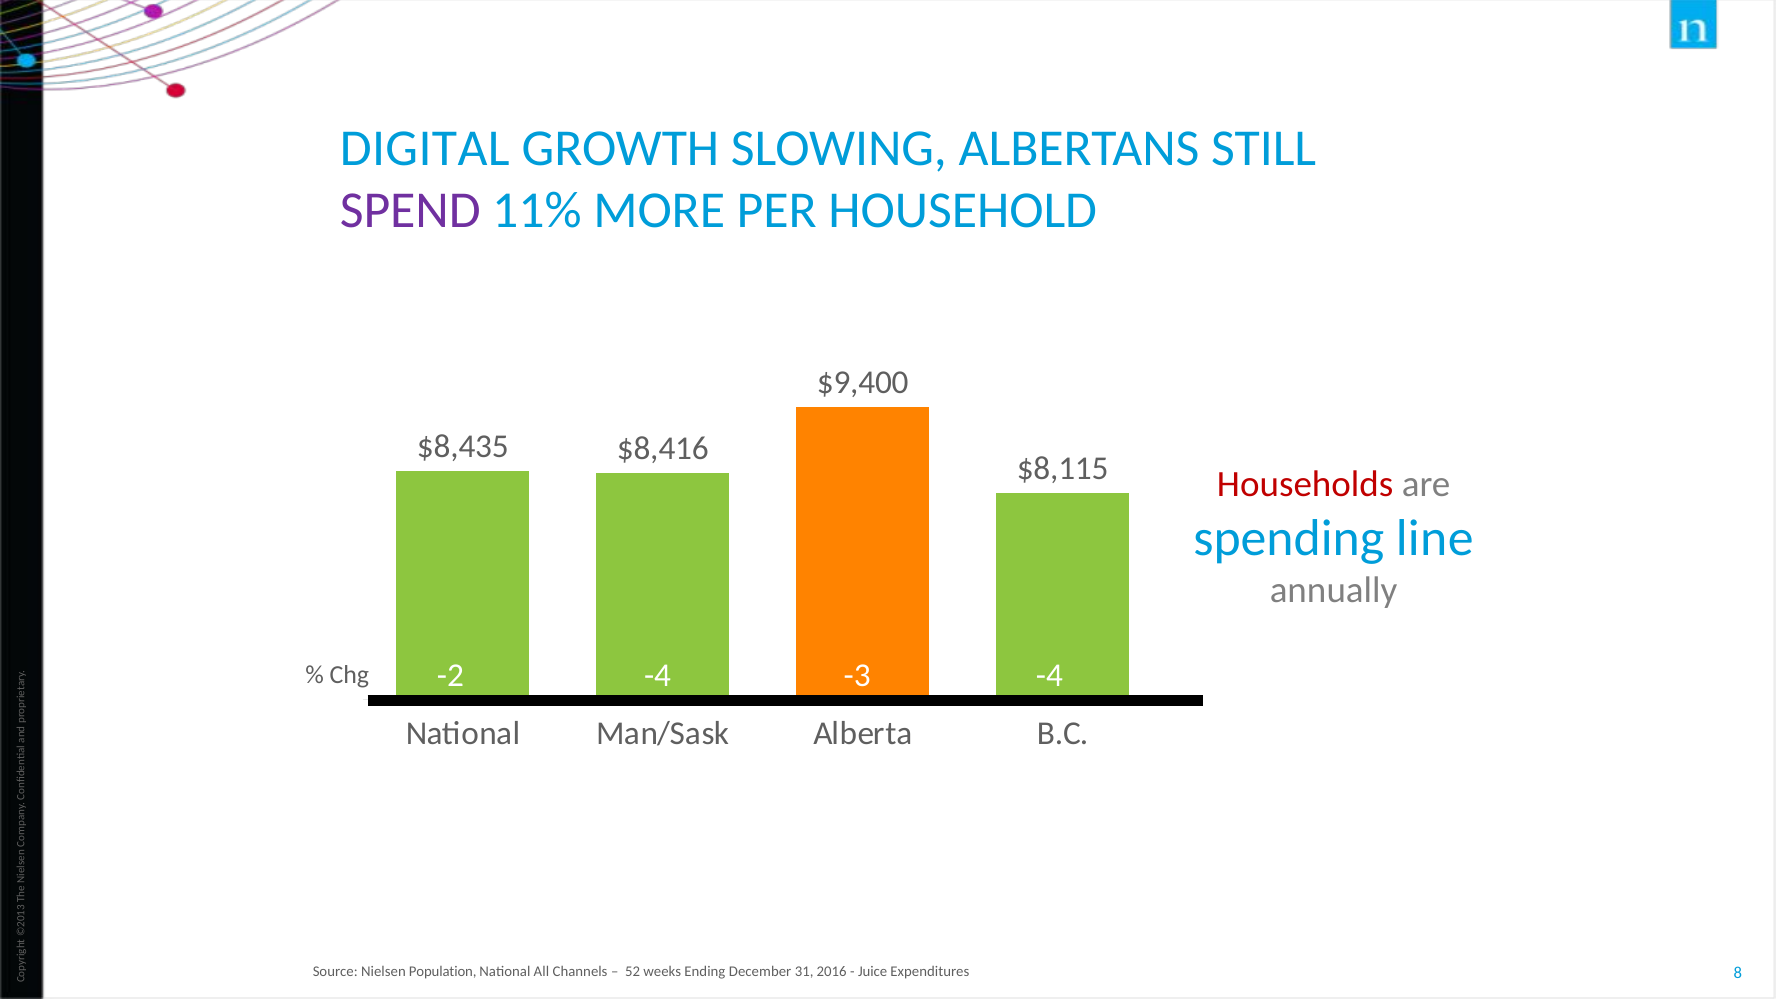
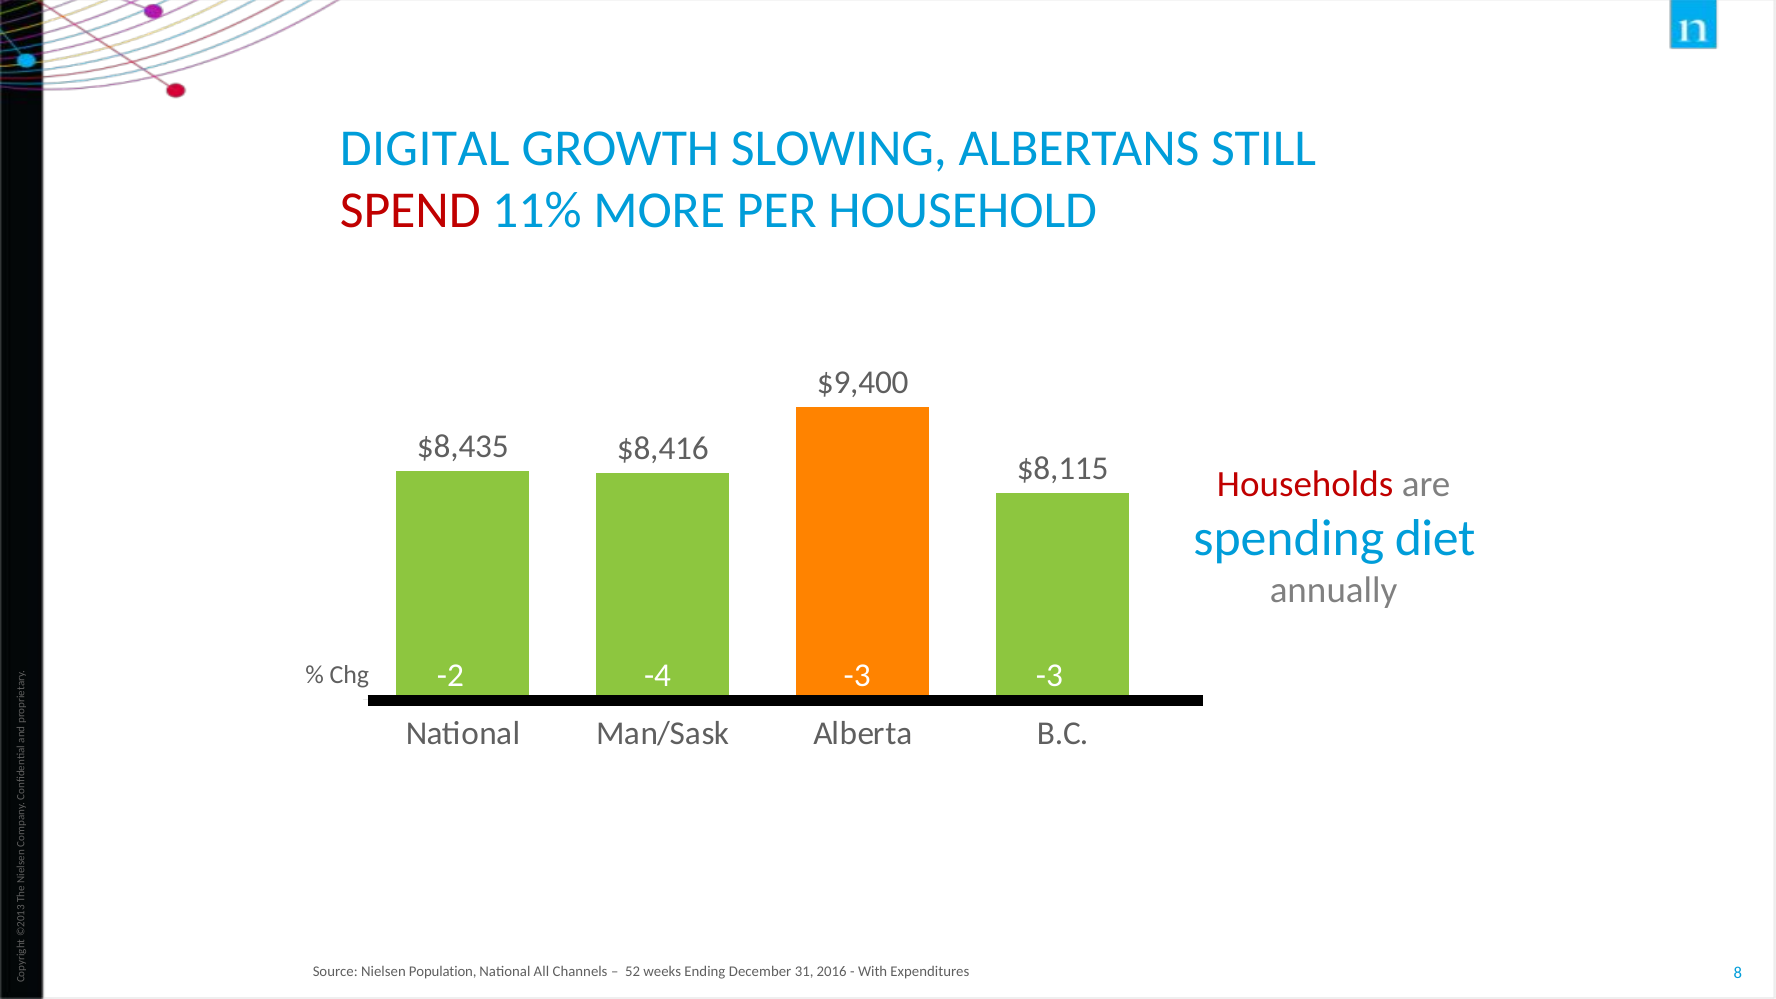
SPEND colour: purple -> red
line: line -> diet
-3 -4: -4 -> -3
Juice: Juice -> With
